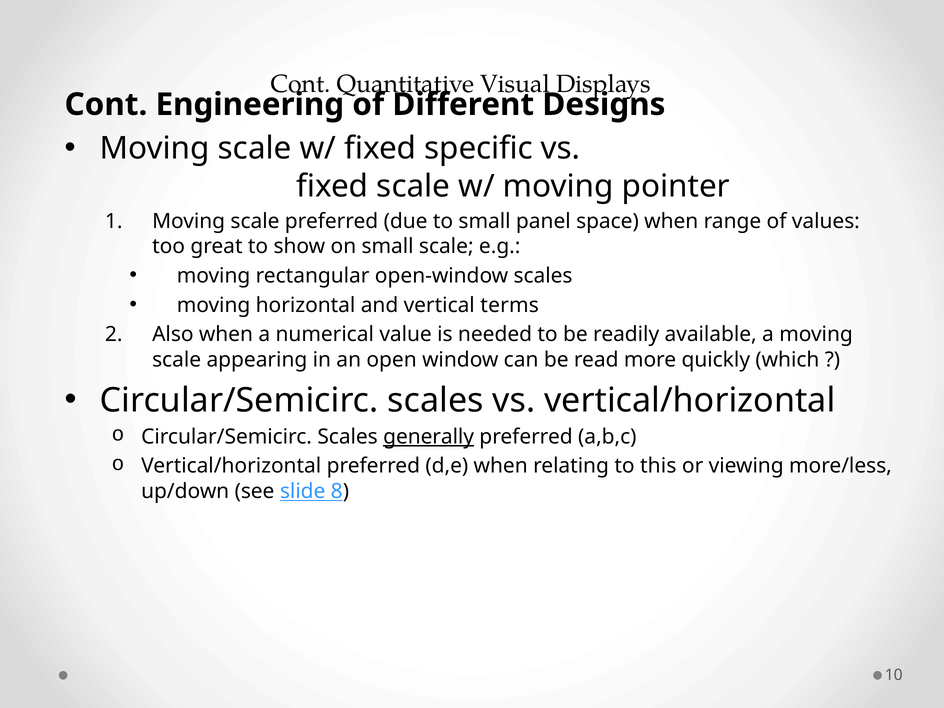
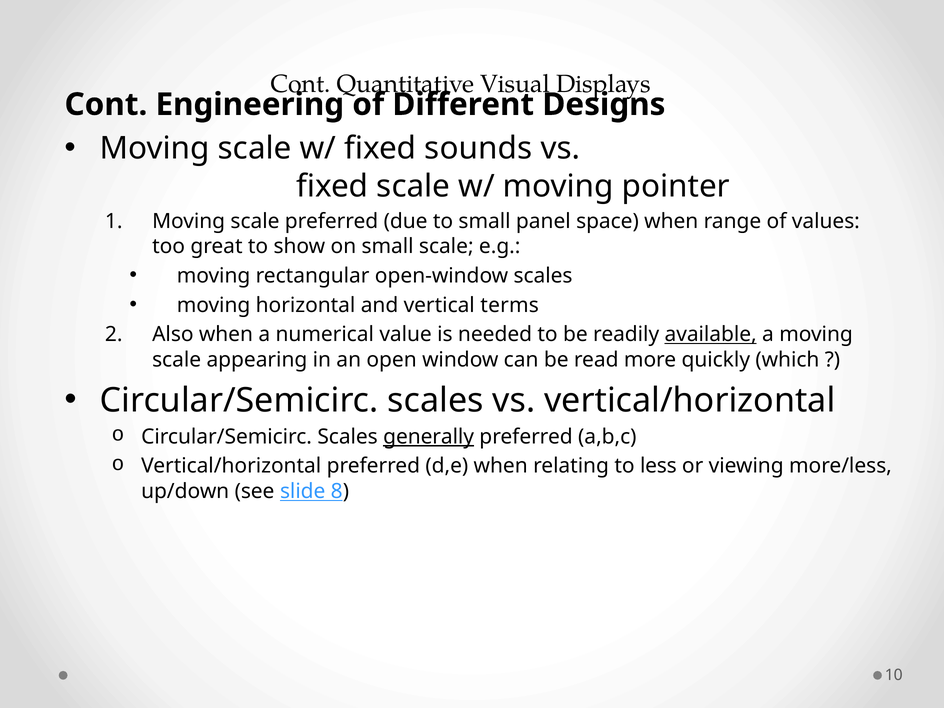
specific: specific -> sounds
available underline: none -> present
this: this -> less
